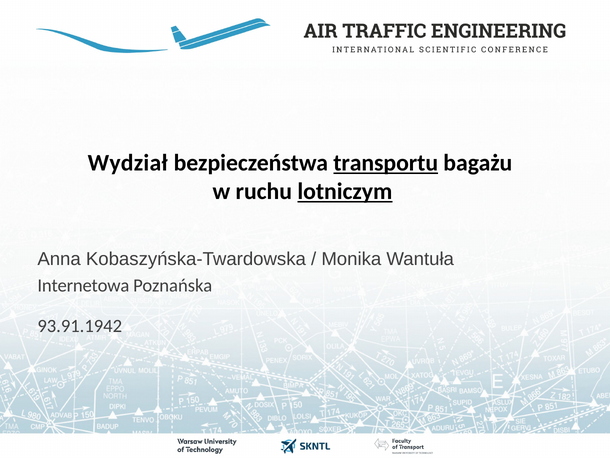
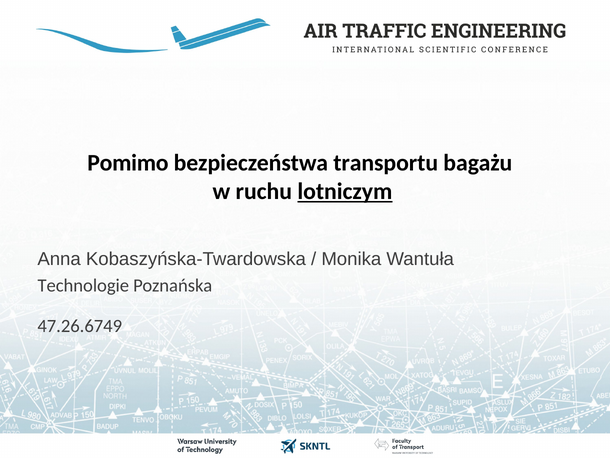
Wydział: Wydział -> Pomimo
transportu underline: present -> none
Internetowa: Internetowa -> Technologie
93.91.1942: 93.91.1942 -> 47.26.6749
